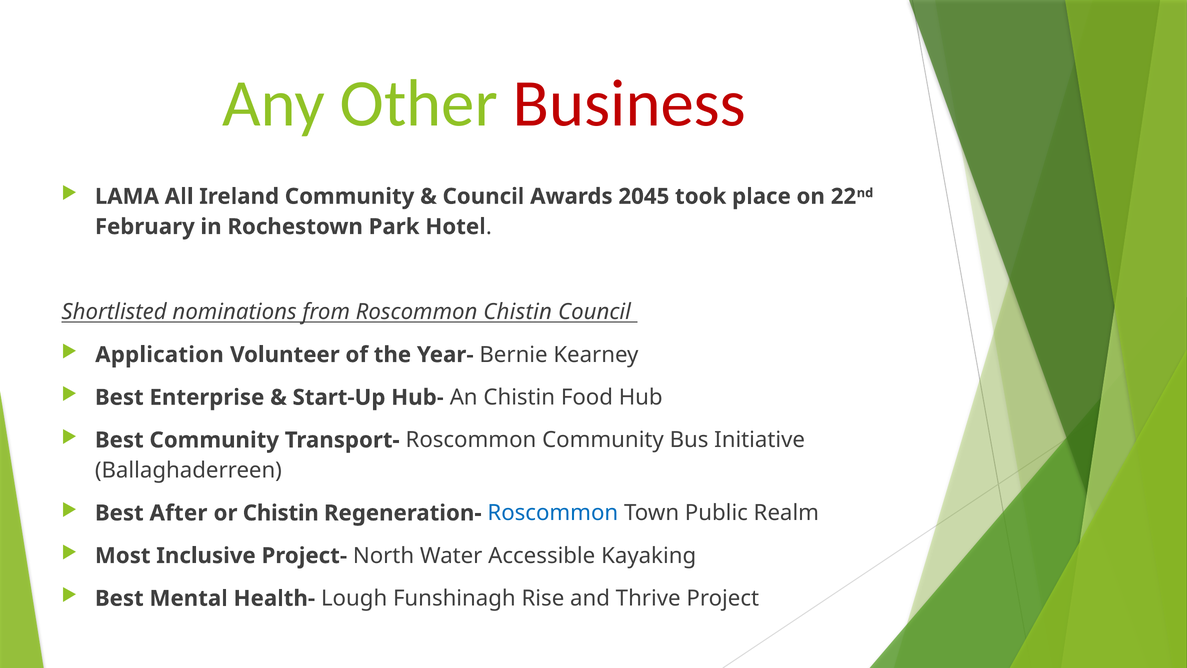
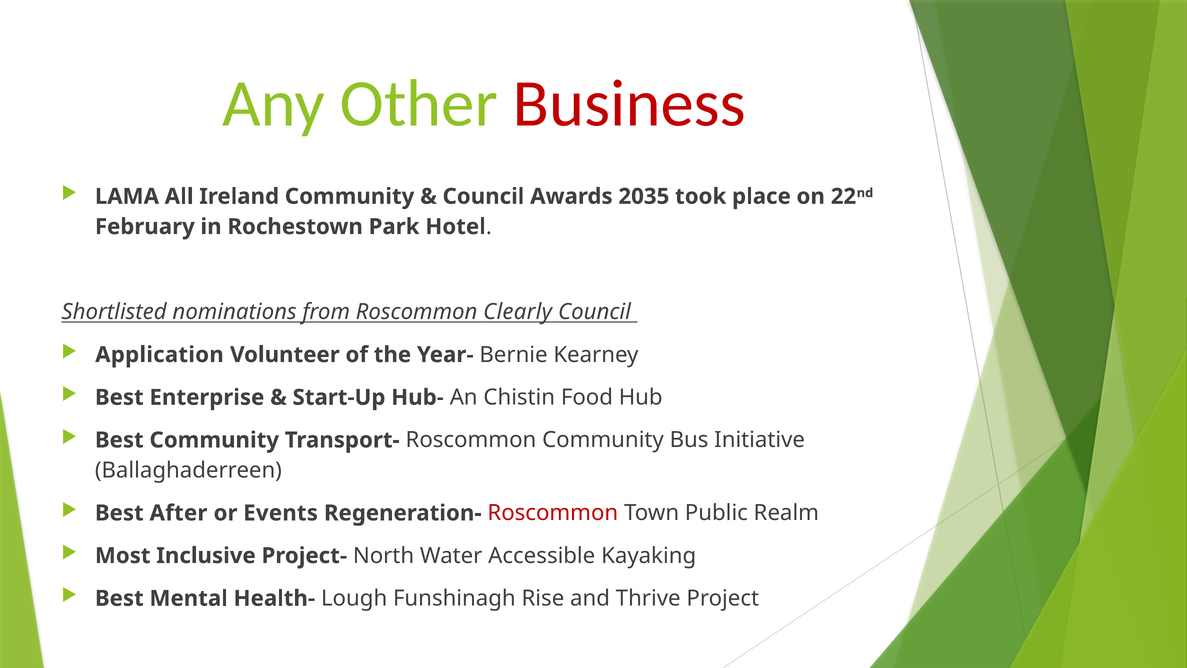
2045: 2045 -> 2035
Roscommon Chistin: Chistin -> Clearly
or Chistin: Chistin -> Events
Roscommon at (553, 513) colour: blue -> red
